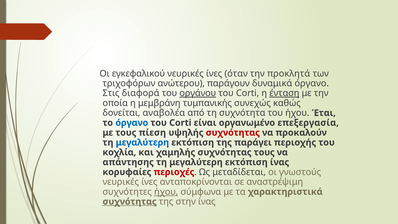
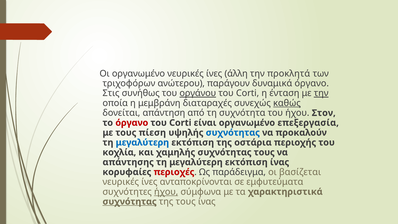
Οι εγκεφαλικού: εγκεφαλικού -> οργανωμένο
όταν: όταν -> άλλη
διαφορά: διαφορά -> συνήθως
ένταση underline: present -> none
την at (321, 93) underline: none -> present
τυμπανικής: τυμπανικής -> διαταραχές
καθώς underline: none -> present
αναβολέα: αναβολέα -> απάντηση
Έται: Έται -> Στον
όργανο at (132, 123) colour: blue -> red
συχνότητας at (233, 133) colour: red -> blue
παράγει: παράγει -> οστάρια
μεταδίδεται: μεταδίδεται -> παράδειγμα
γνωστούς: γνωστούς -> βασίζεται
αναστρέψιμη: αναστρέψιμη -> εμφυτεύματα
της στην: στην -> τους
